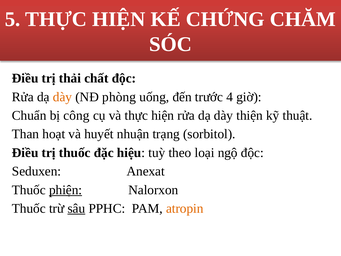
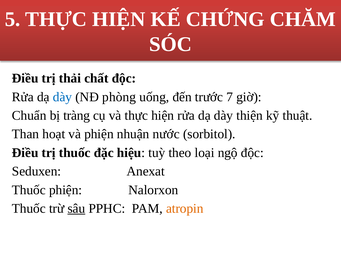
dày at (62, 97) colour: orange -> blue
4: 4 -> 7
công: công -> tràng
và huyết: huyết -> phiện
trạng: trạng -> nước
phiện at (66, 190) underline: present -> none
